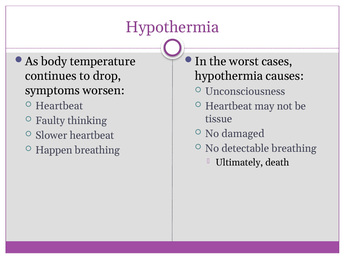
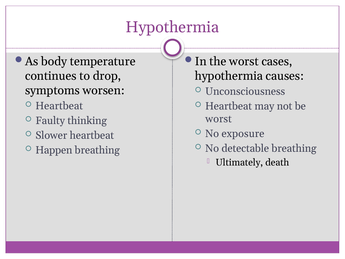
tissue at (219, 119): tissue -> worst
damaged: damaged -> exposure
